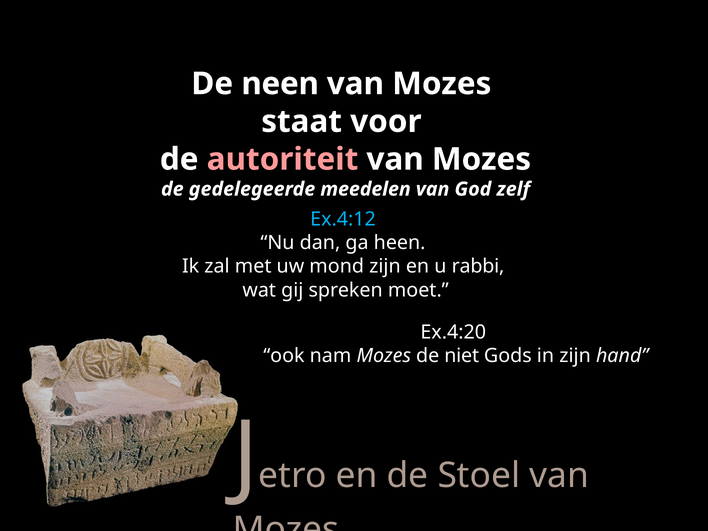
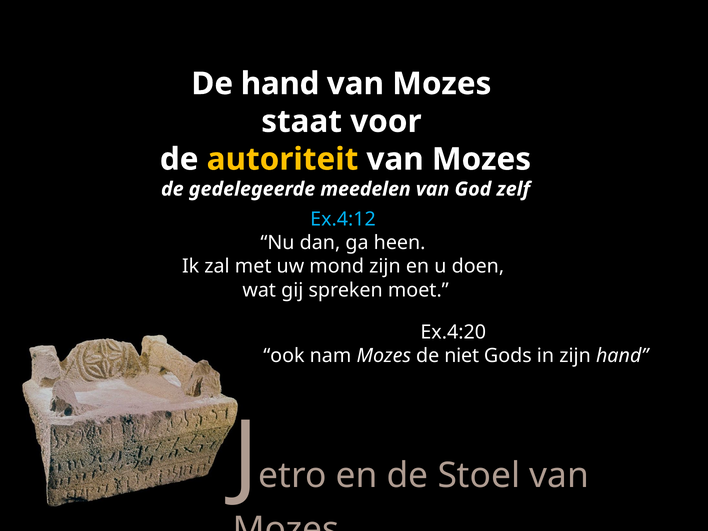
De neen: neen -> hand
autoriteit colour: pink -> yellow
rabbi: rabbi -> doen
